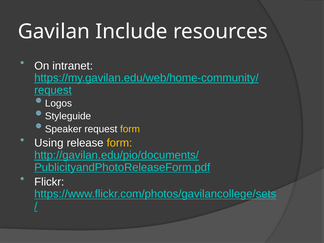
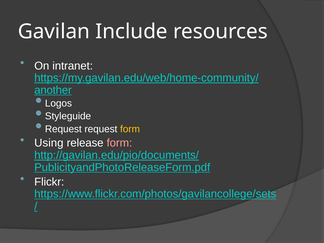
request at (53, 90): request -> another
Speaker at (63, 129): Speaker -> Request
form at (119, 143) colour: yellow -> pink
